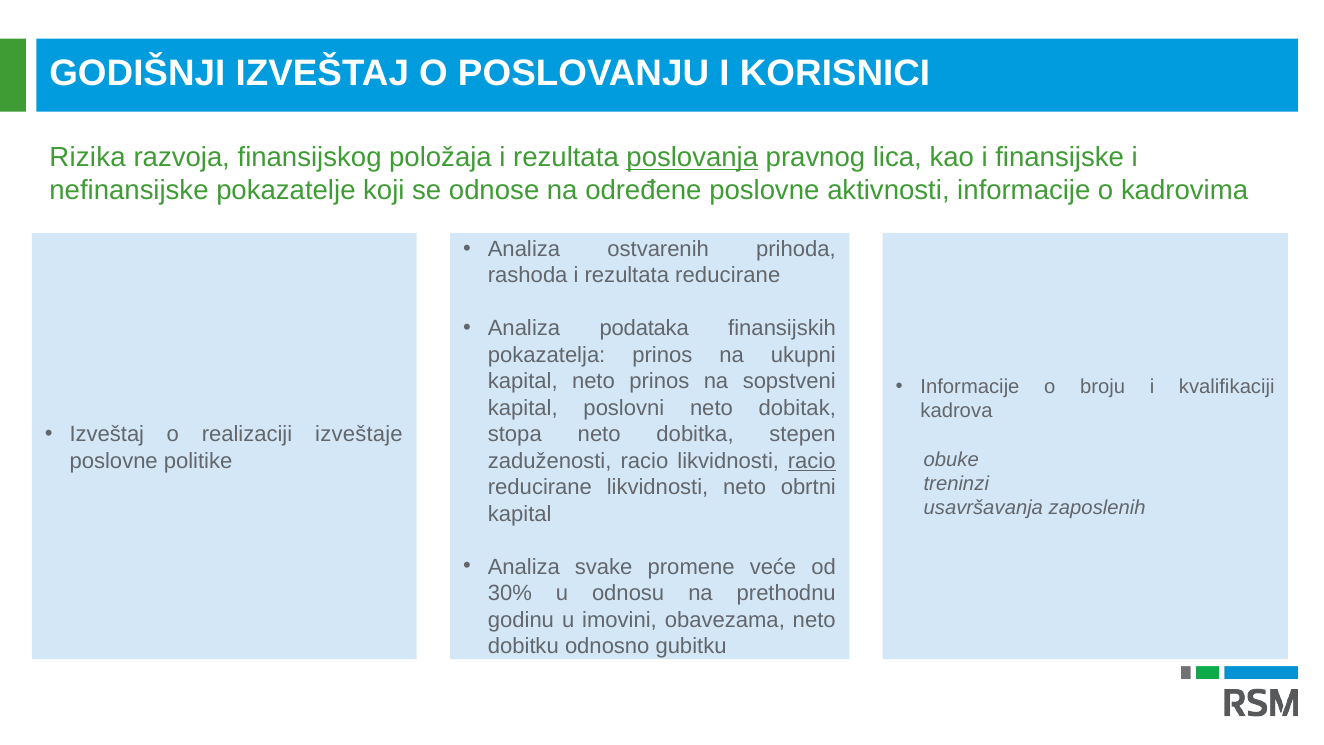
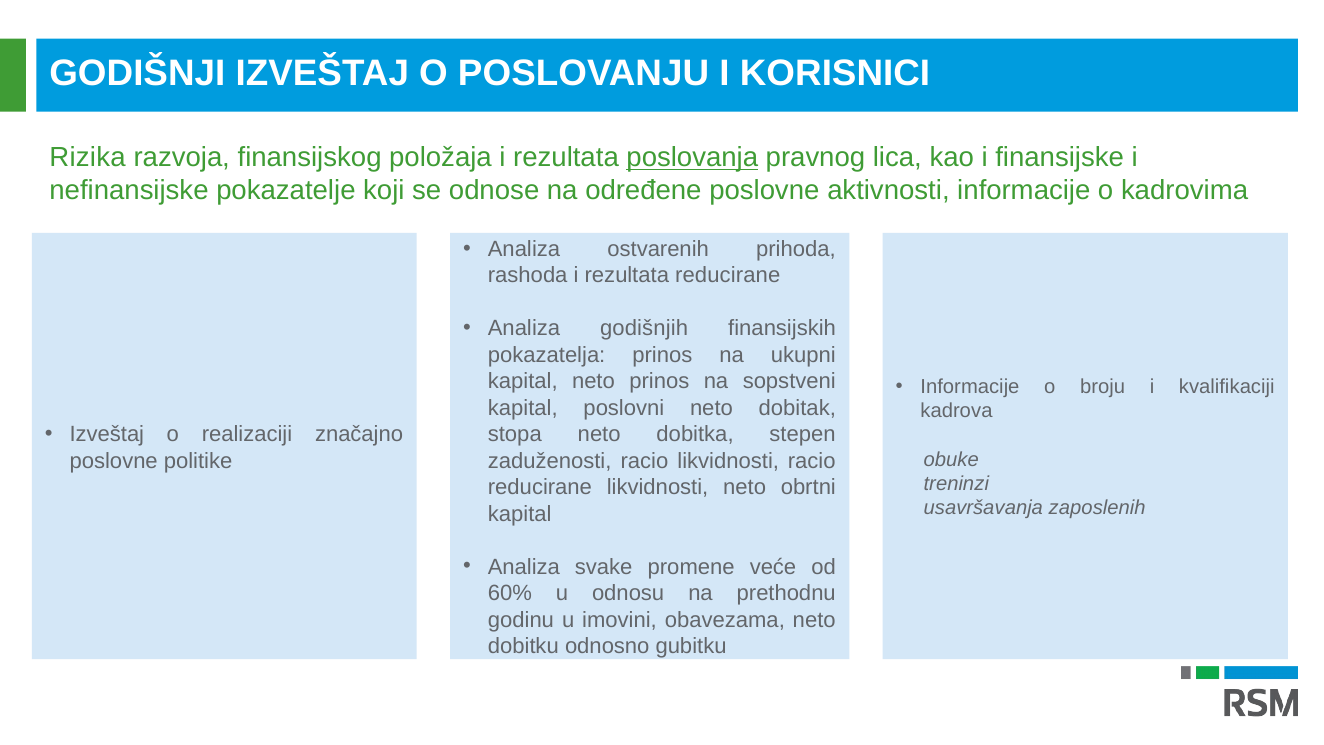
podataka: podataka -> godišnjih
izveštaje: izveštaje -> značajno
racio at (812, 461) underline: present -> none
30%: 30% -> 60%
